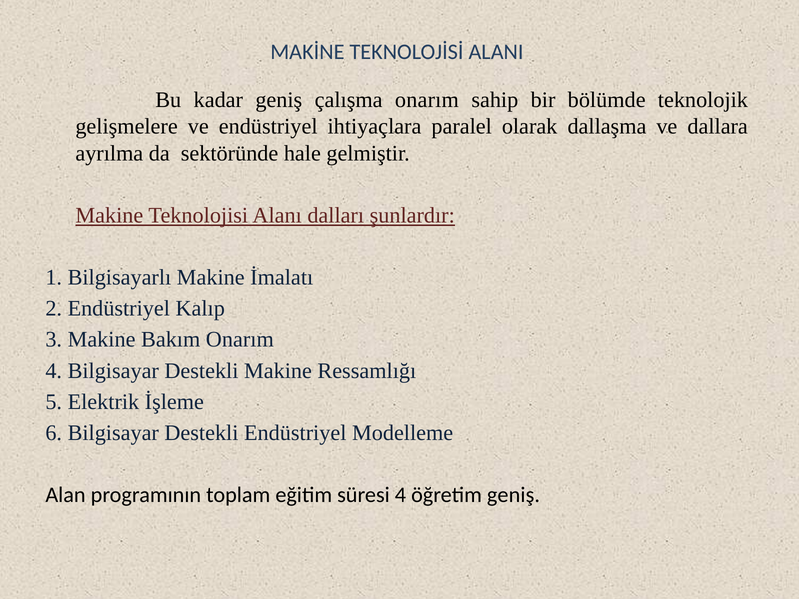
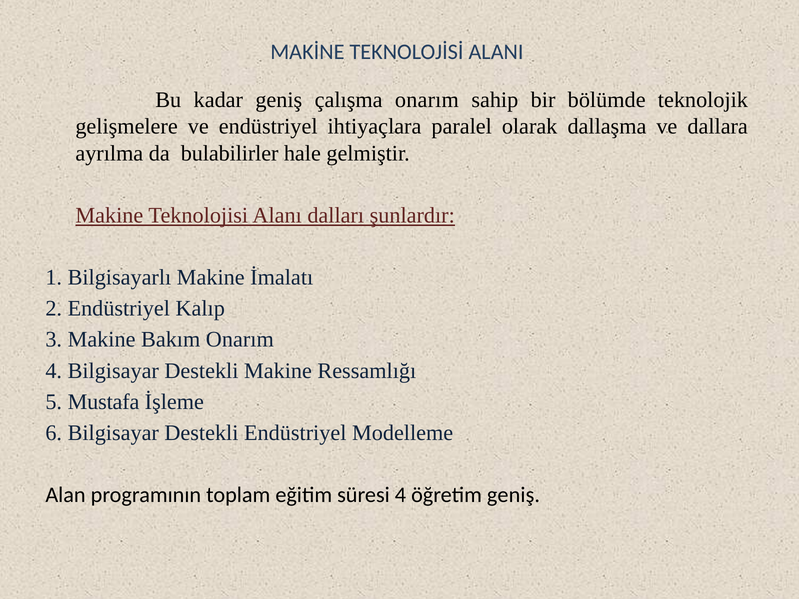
sektöründe: sektöründe -> bulabilirler
Elektrik: Elektrik -> Mustafa
